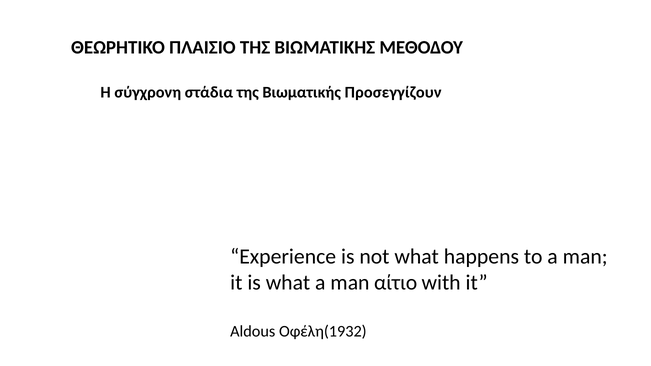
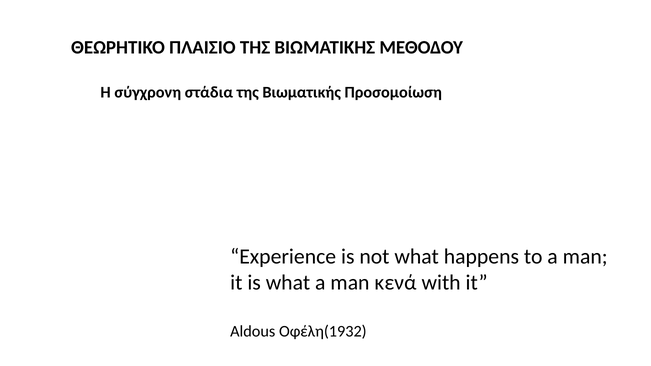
Προσεγγίζουν: Προσεγγίζουν -> Προσομοίωση
αίτιο: αίτιο -> κενά
